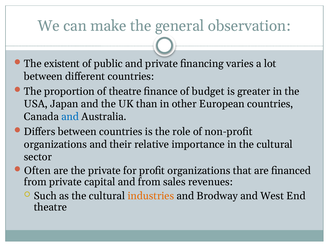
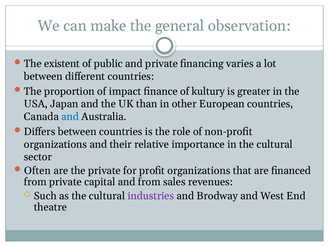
of theatre: theatre -> impact
budget: budget -> kultury
industries colour: orange -> purple
